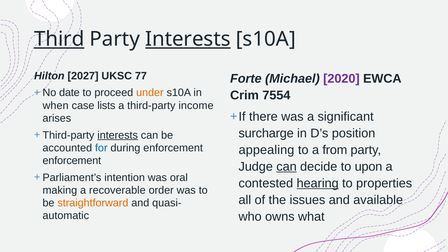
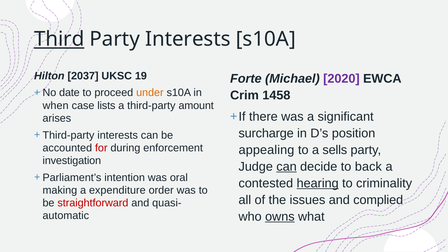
Interests at (188, 39) underline: present -> none
2027: 2027 -> 2037
77: 77 -> 19
7554: 7554 -> 1458
income: income -> amount
interests at (118, 135) underline: present -> none
for colour: blue -> red
from: from -> sells
enforcement at (72, 161): enforcement -> investigation
upon: upon -> back
properties: properties -> criminality
recoverable: recoverable -> expenditure
available: available -> complied
straightforward colour: orange -> red
owns underline: none -> present
